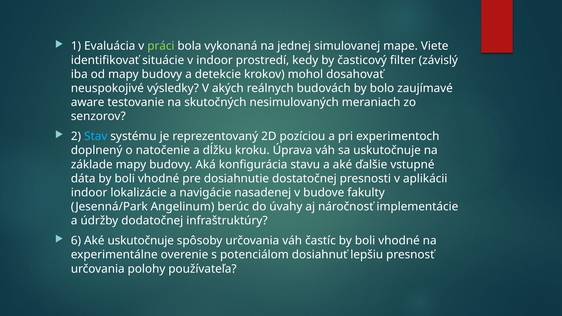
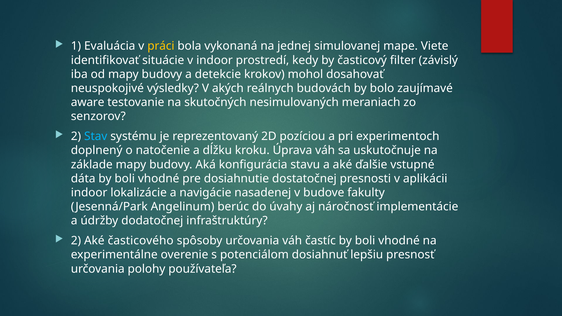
práci colour: light green -> yellow
6 at (76, 241): 6 -> 2
Aké uskutočnuje: uskutočnuje -> časticového
